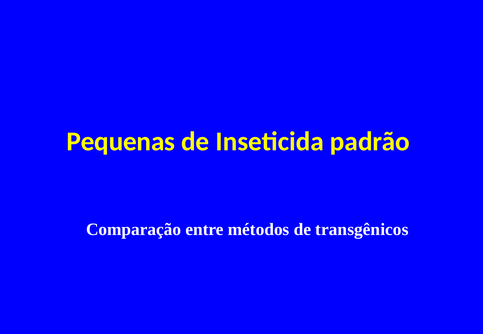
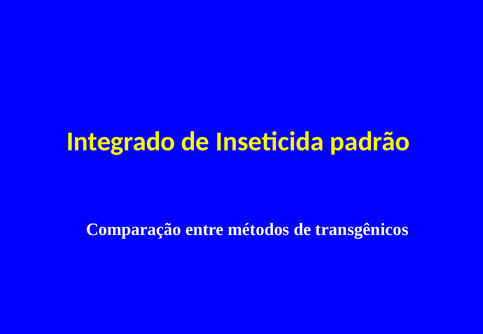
Pequenas: Pequenas -> Integrado
